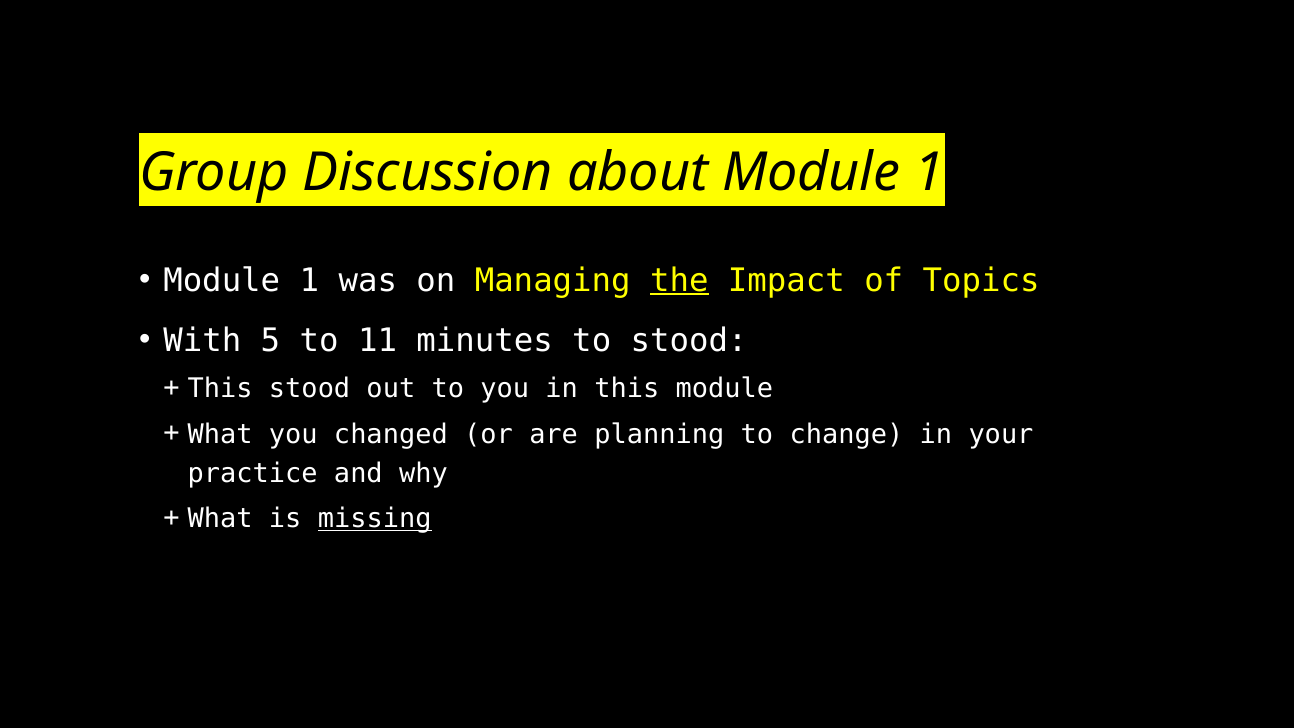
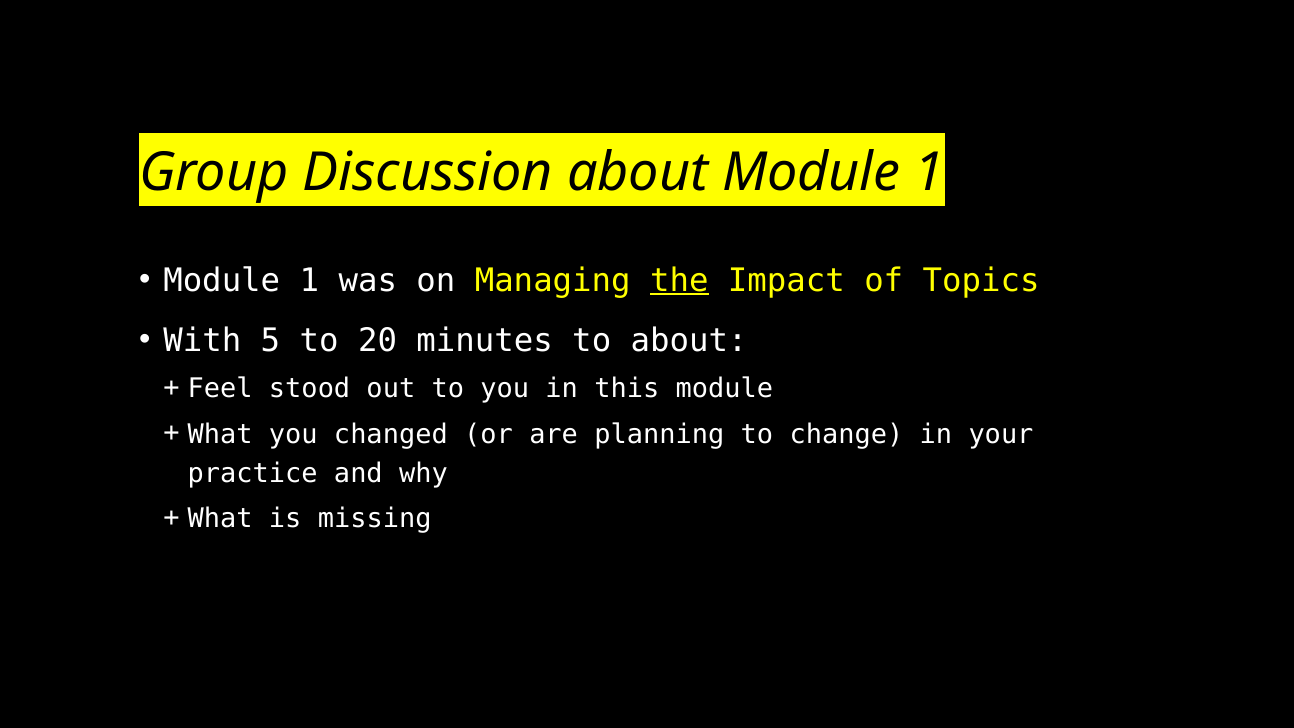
11: 11 -> 20
to stood: stood -> about
This at (220, 389): This -> Feel
missing underline: present -> none
